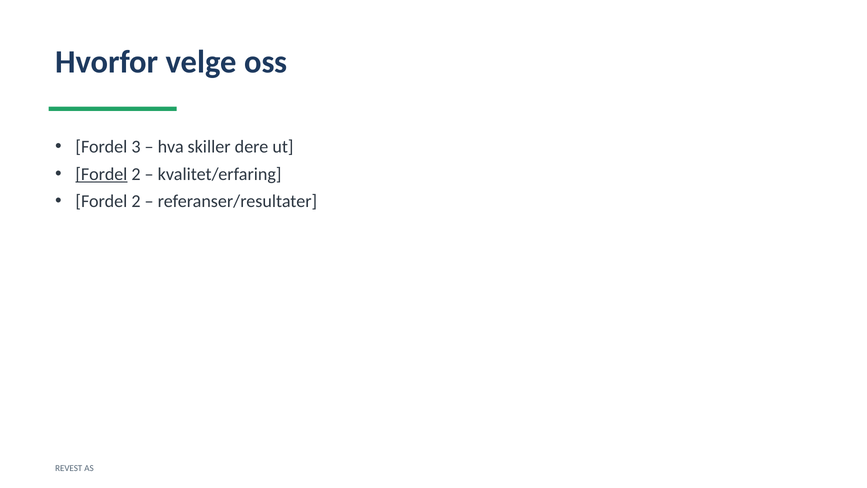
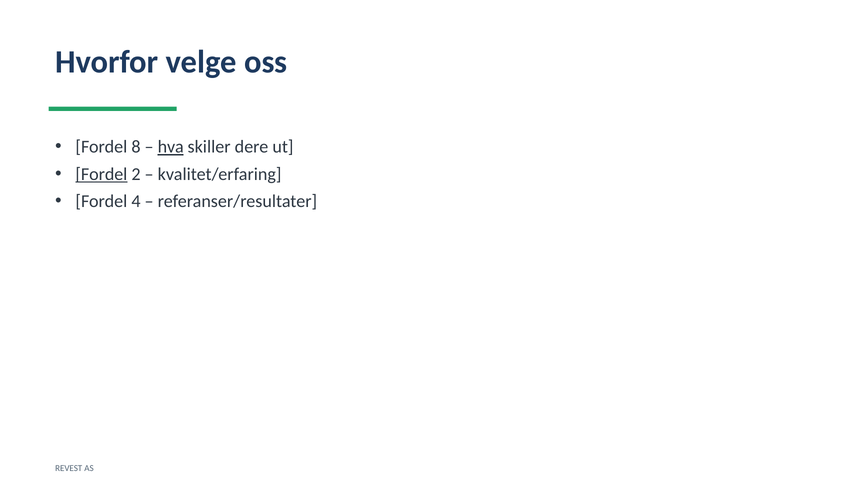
3: 3 -> 8
hva underline: none -> present
2 at (136, 201): 2 -> 4
